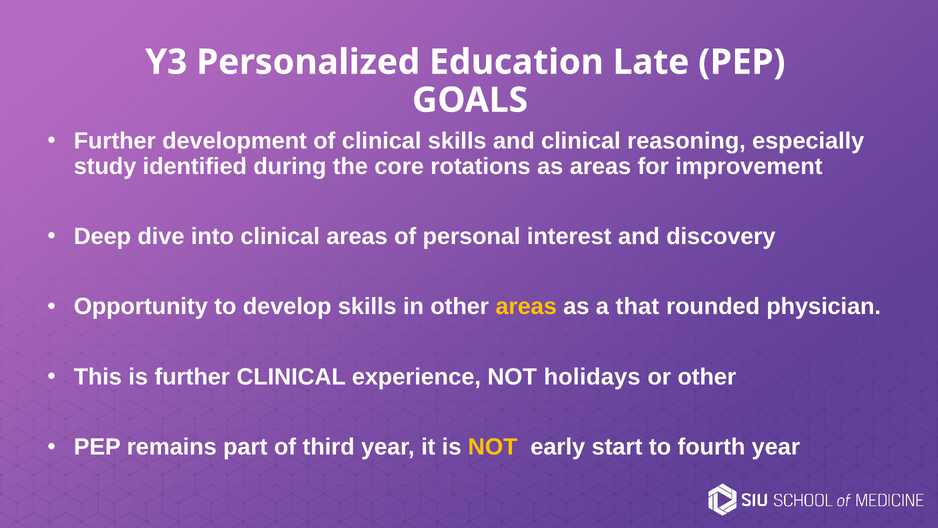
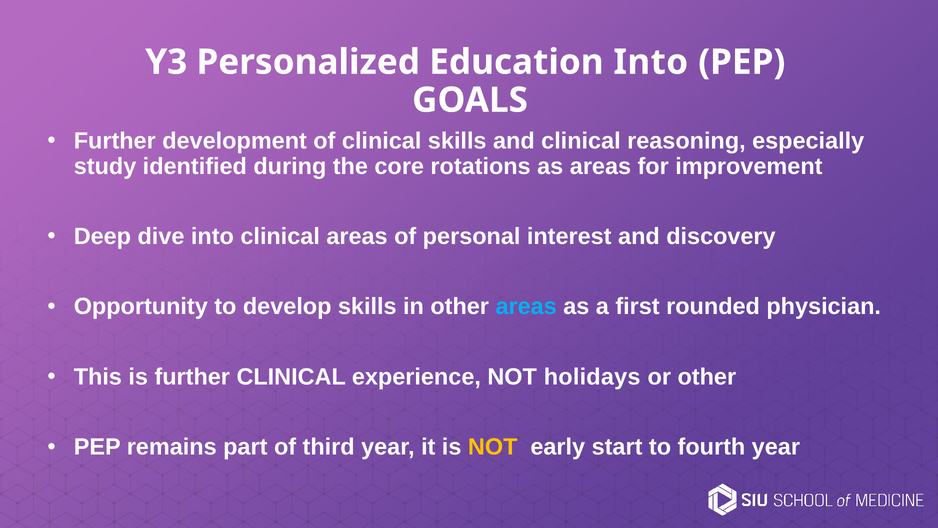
Education Late: Late -> Into
areas at (526, 307) colour: yellow -> light blue
that: that -> first
